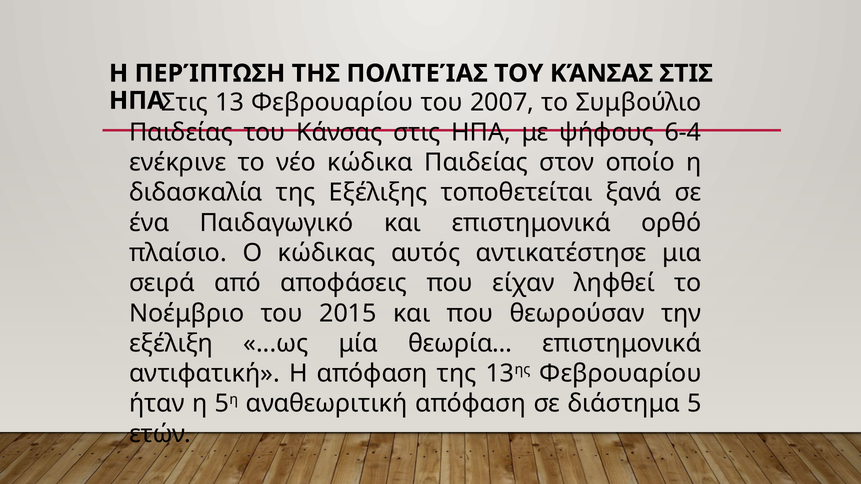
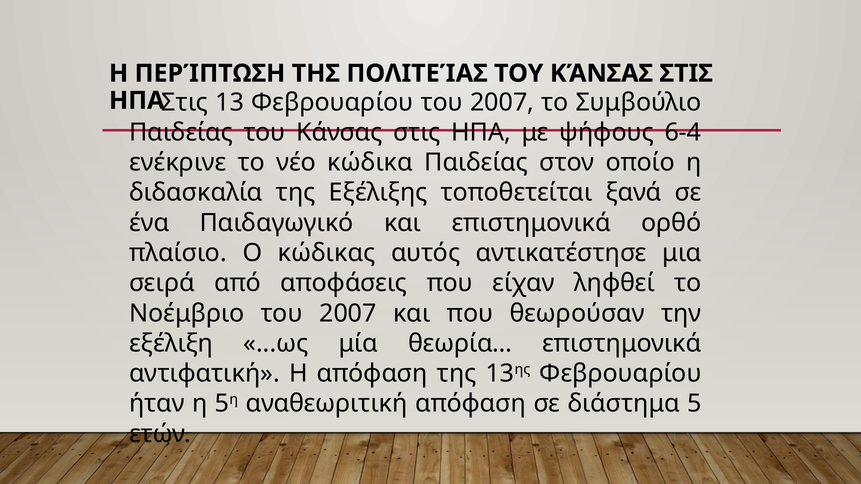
Νοέμβριο του 2015: 2015 -> 2007
